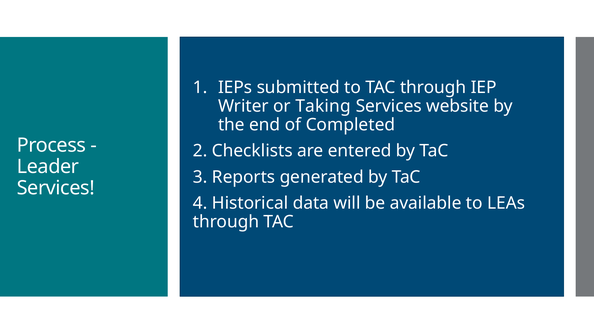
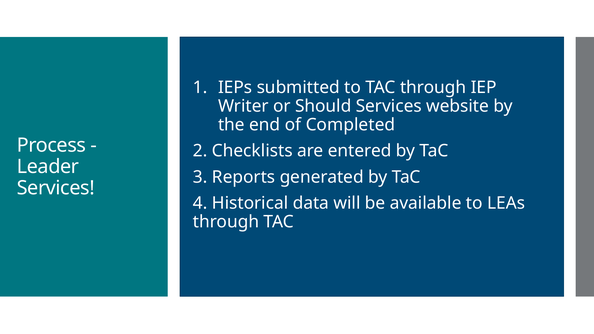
Taking: Taking -> Should
